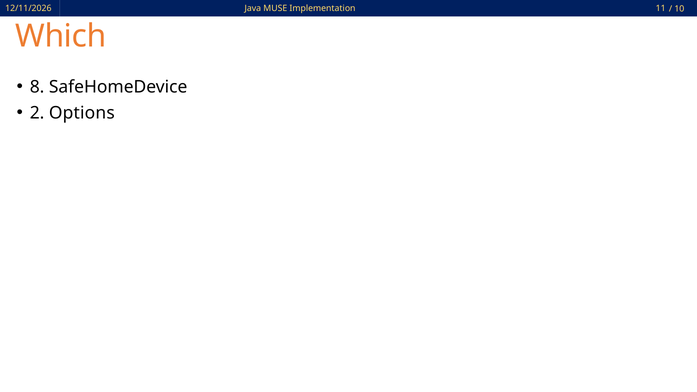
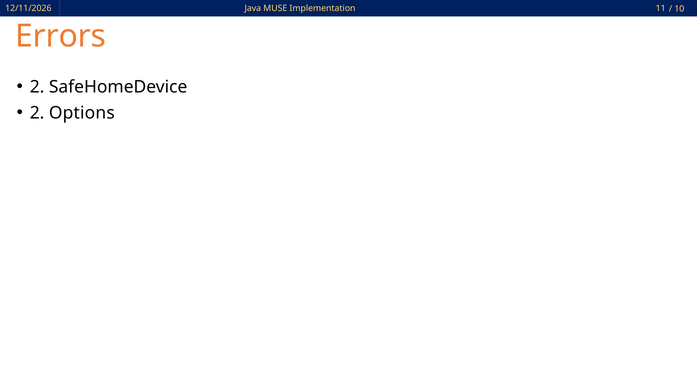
Which: Which -> Errors
8 at (37, 87): 8 -> 2
